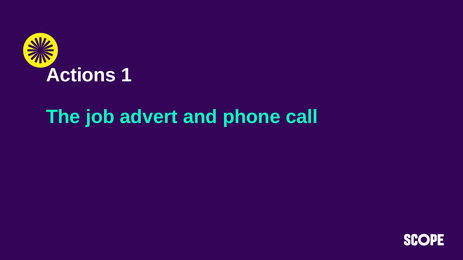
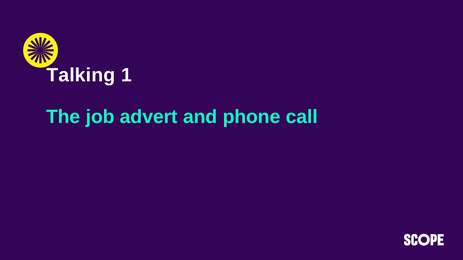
Actions: Actions -> Talking
